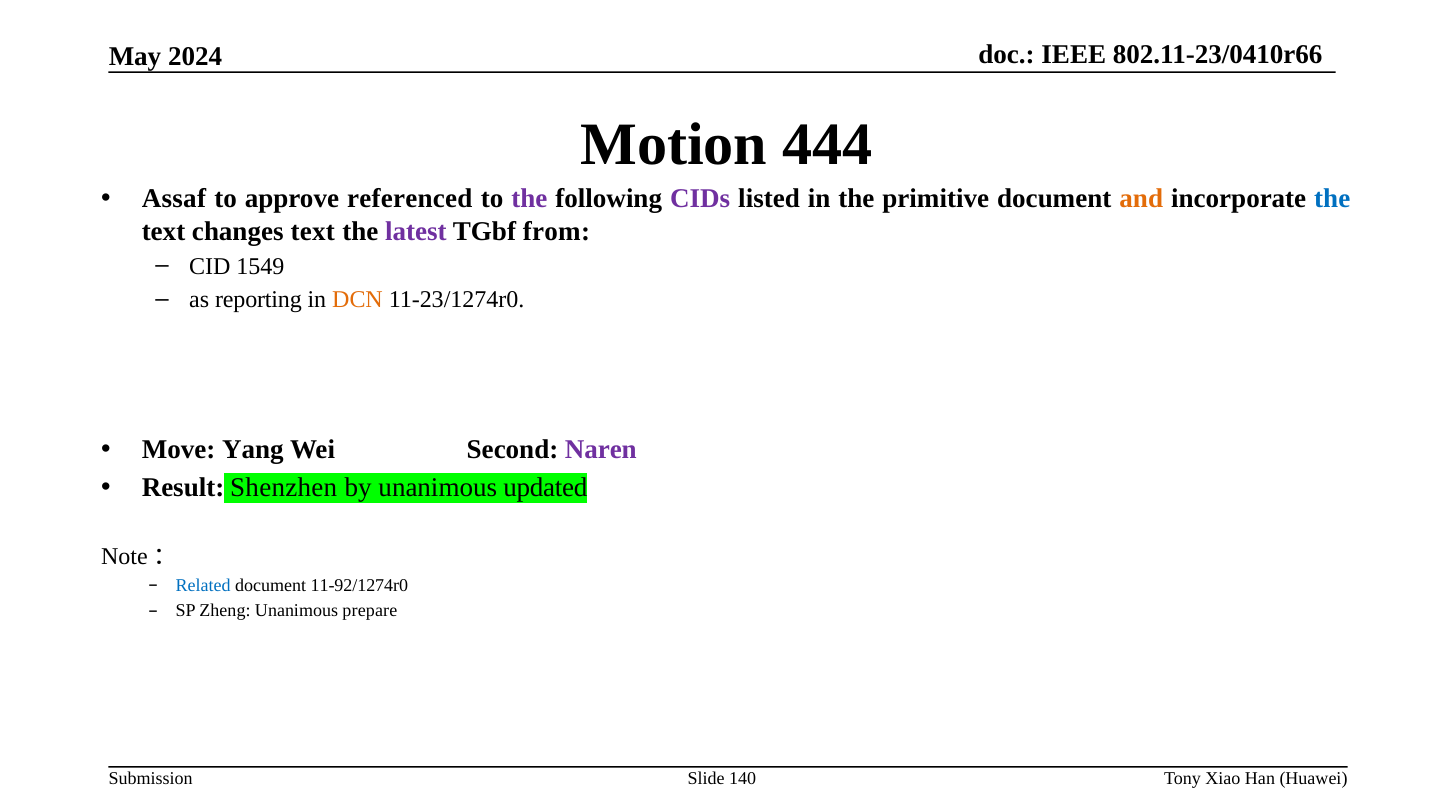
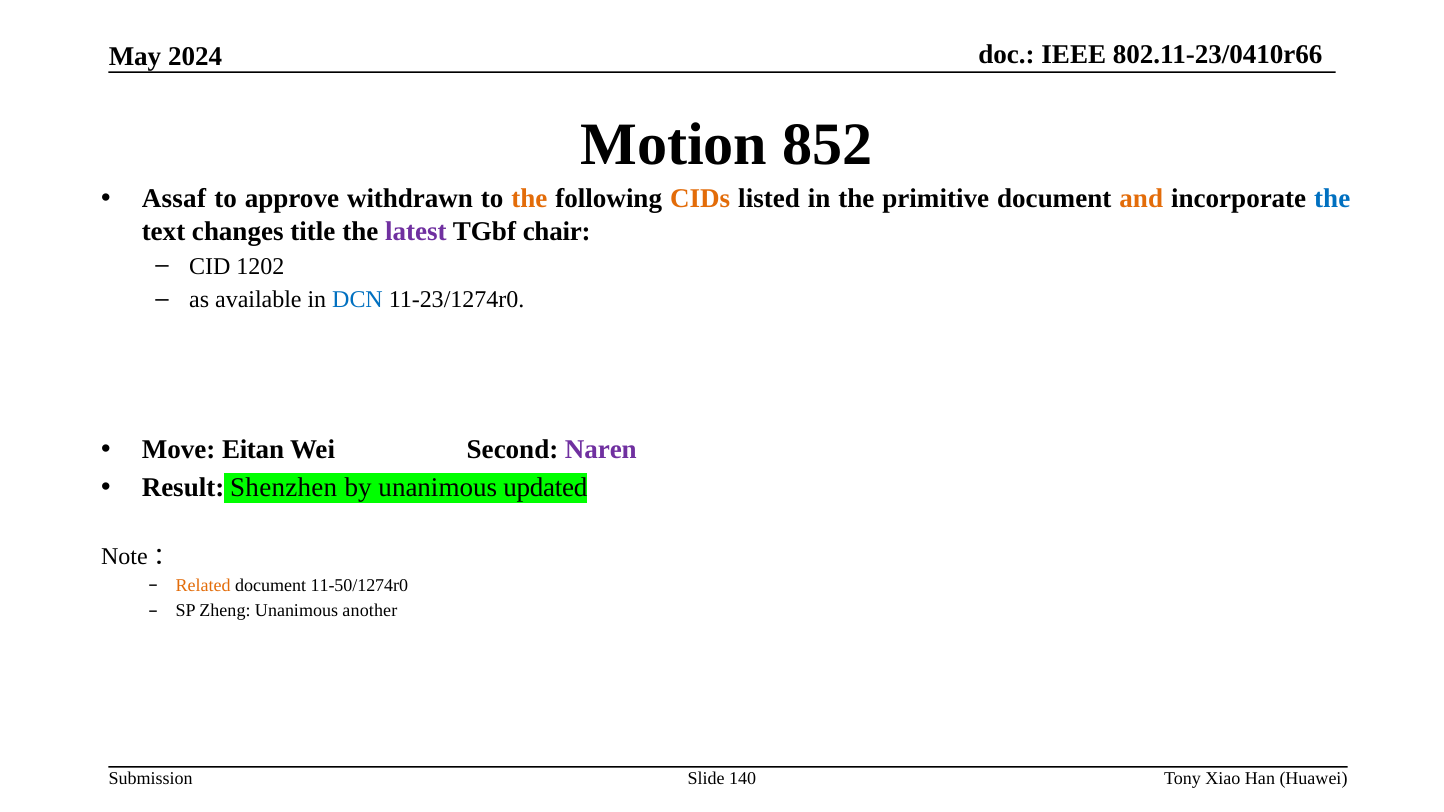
444: 444 -> 852
referenced: referenced -> withdrawn
the at (529, 199) colour: purple -> orange
CIDs colour: purple -> orange
changes text: text -> title
from: from -> chair
1549: 1549 -> 1202
reporting: reporting -> available
DCN colour: orange -> blue
Yang: Yang -> Eitan
Related colour: blue -> orange
11-92/1274r0: 11-92/1274r0 -> 11-50/1274r0
prepare: prepare -> another
